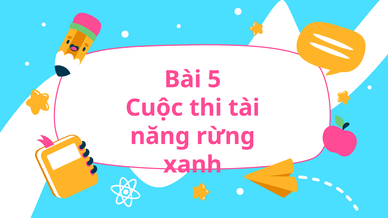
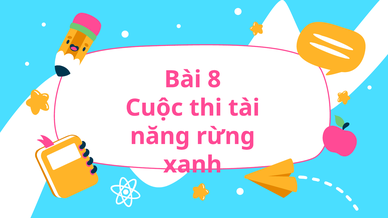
5: 5 -> 8
